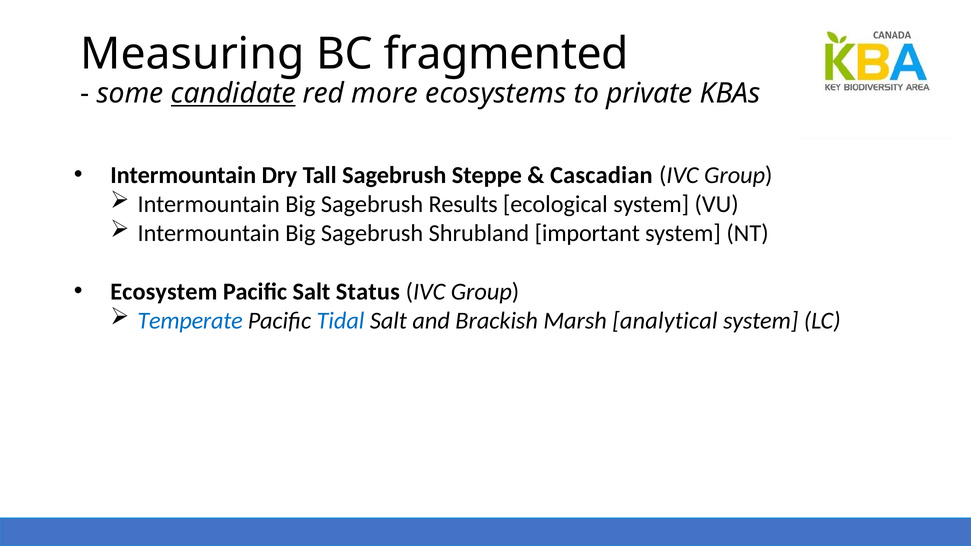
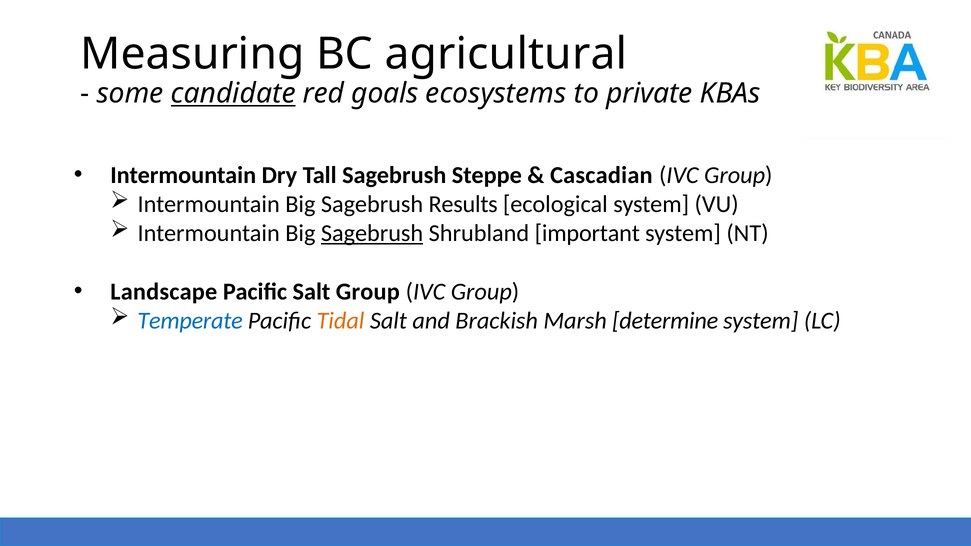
fragmented: fragmented -> agricultural
more: more -> goals
Sagebrush at (372, 234) underline: none -> present
Ecosystem: Ecosystem -> Landscape
Salt Status: Status -> Group
Tidal colour: blue -> orange
analytical: analytical -> determine
